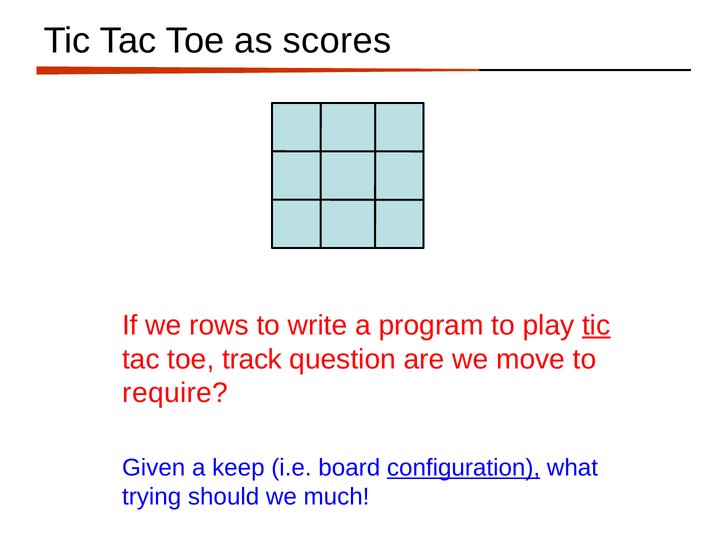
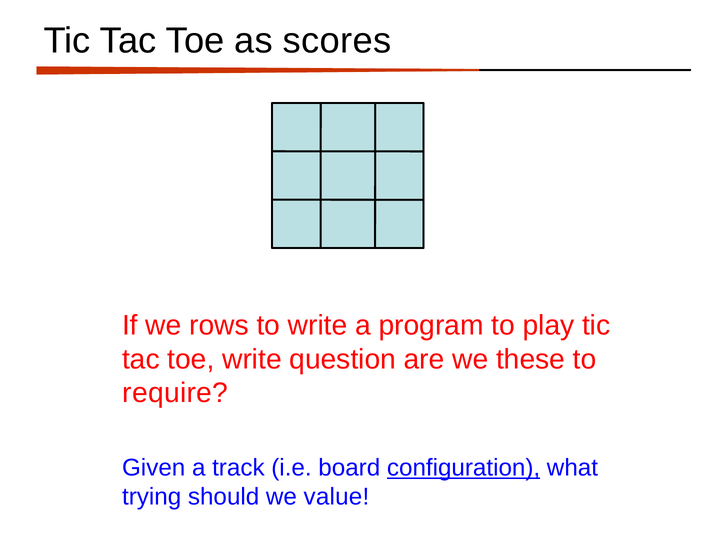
tic at (596, 325) underline: present -> none
toe track: track -> write
move: move -> these
keep: keep -> track
much: much -> value
